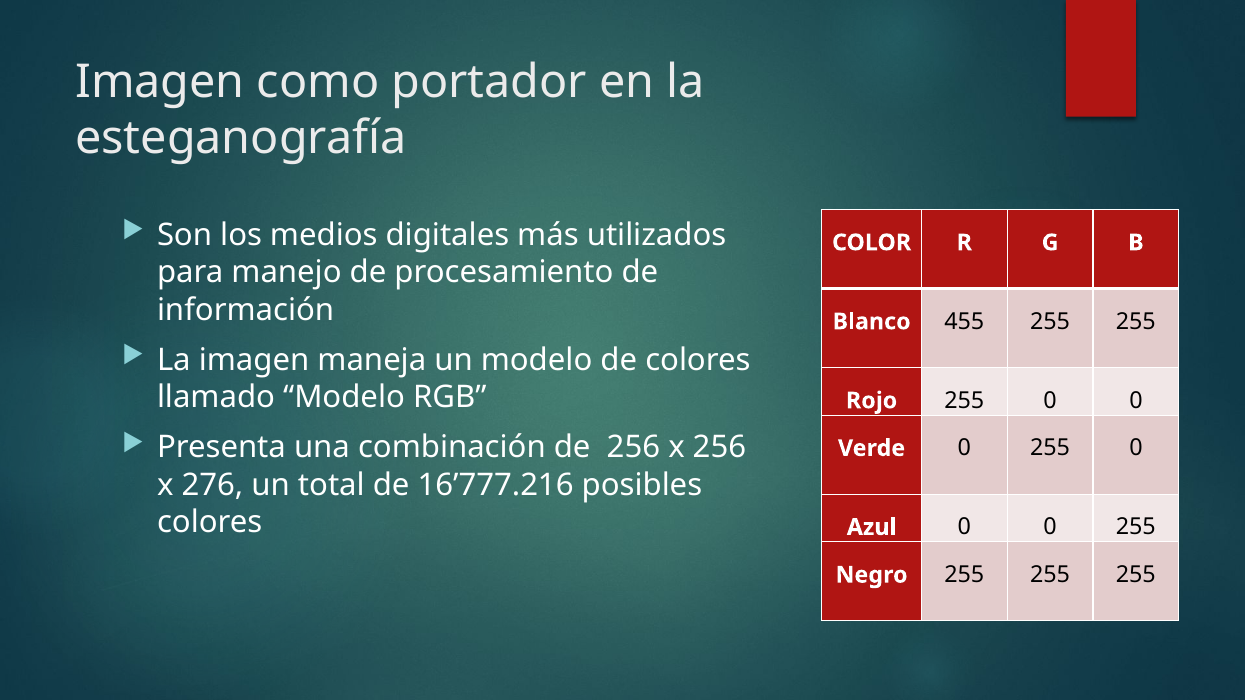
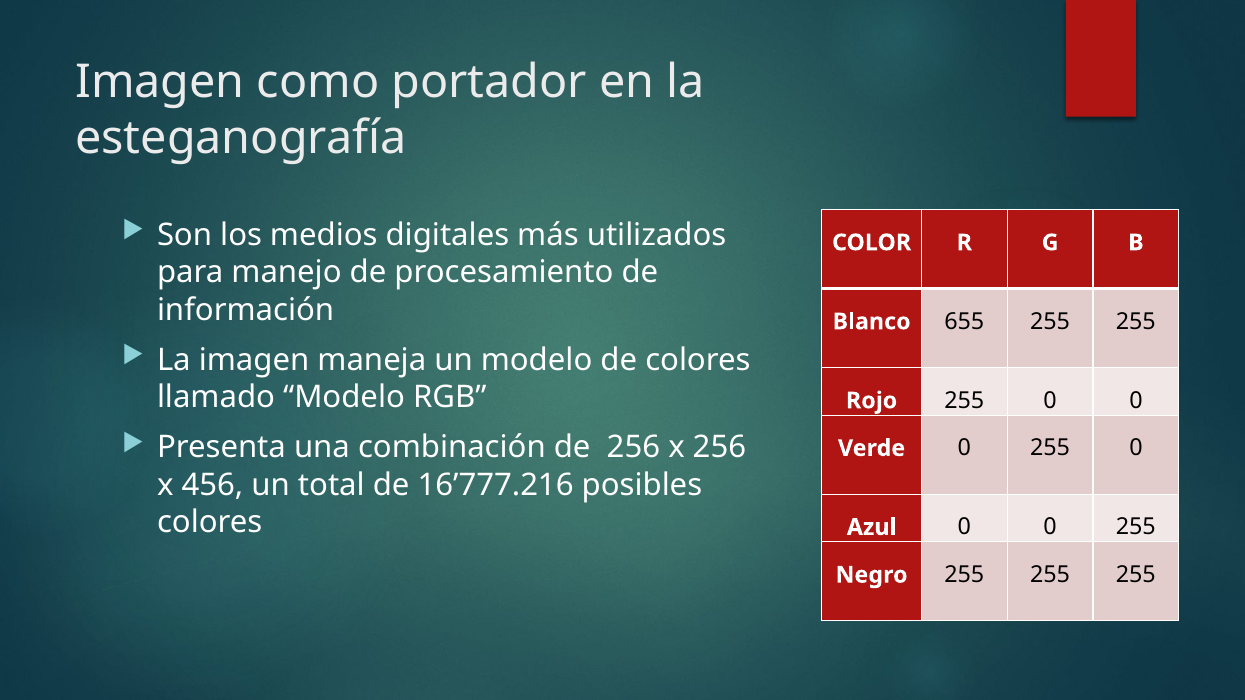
455: 455 -> 655
276: 276 -> 456
